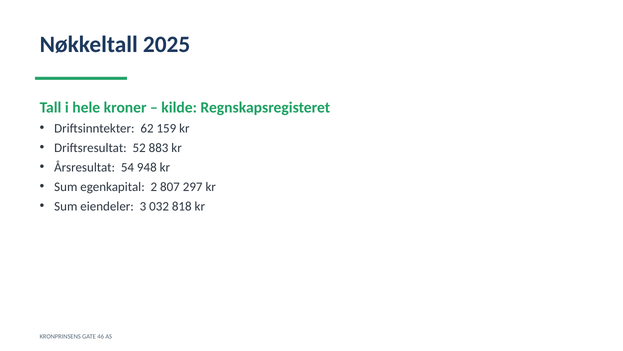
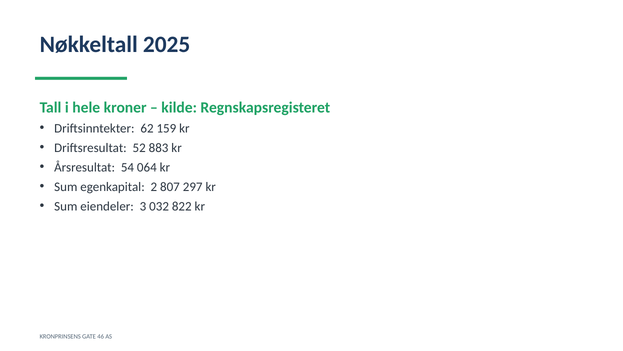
948: 948 -> 064
818: 818 -> 822
